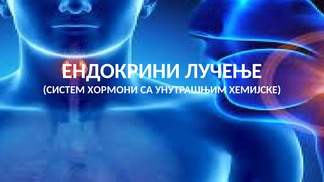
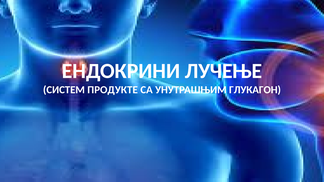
ХОРМОНИ: ХОРМОНИ -> ПРОДУКТЕ
ХЕМИЈСКЕ: ХЕМИЈСКЕ -> ГЛУКАГОН
